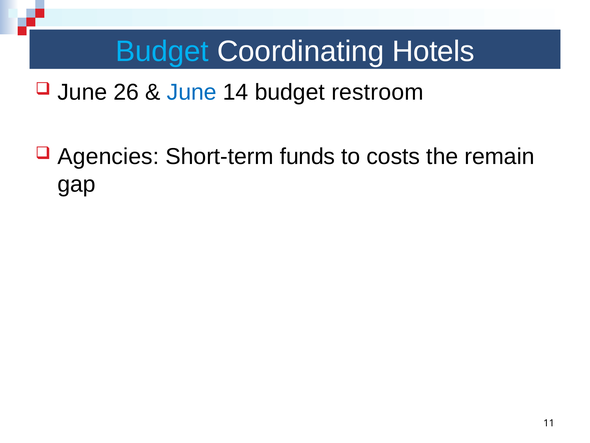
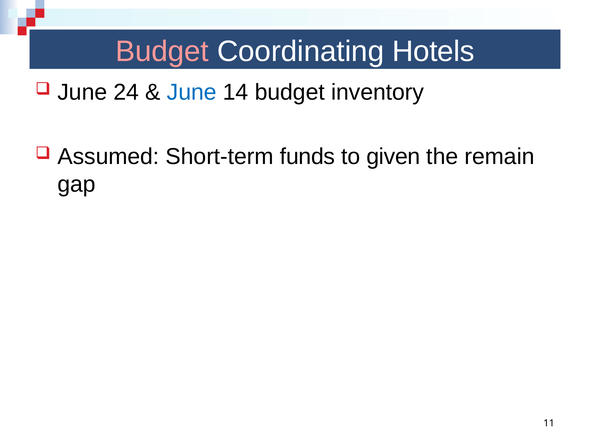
Budget at (162, 51) colour: light blue -> pink
26: 26 -> 24
restroom: restroom -> inventory
Agencies: Agencies -> Assumed
costs: costs -> given
